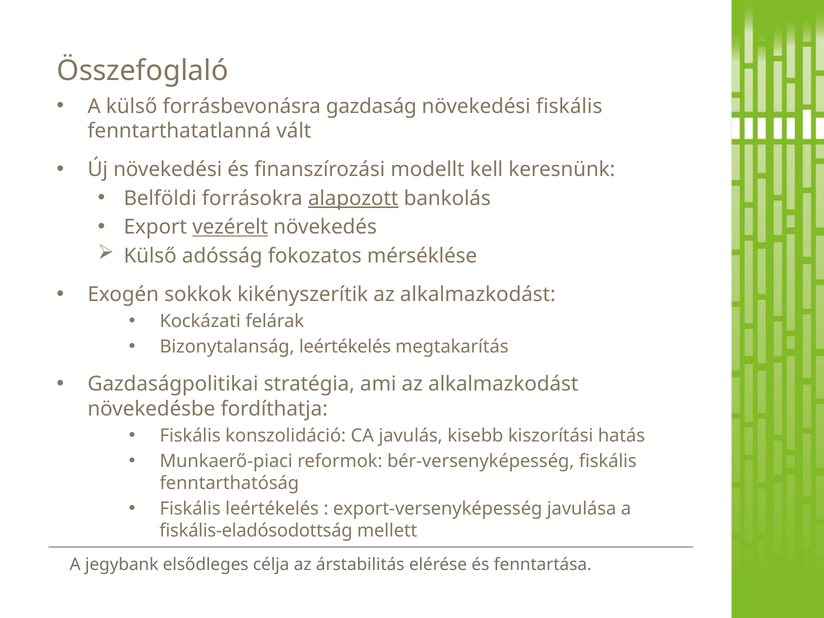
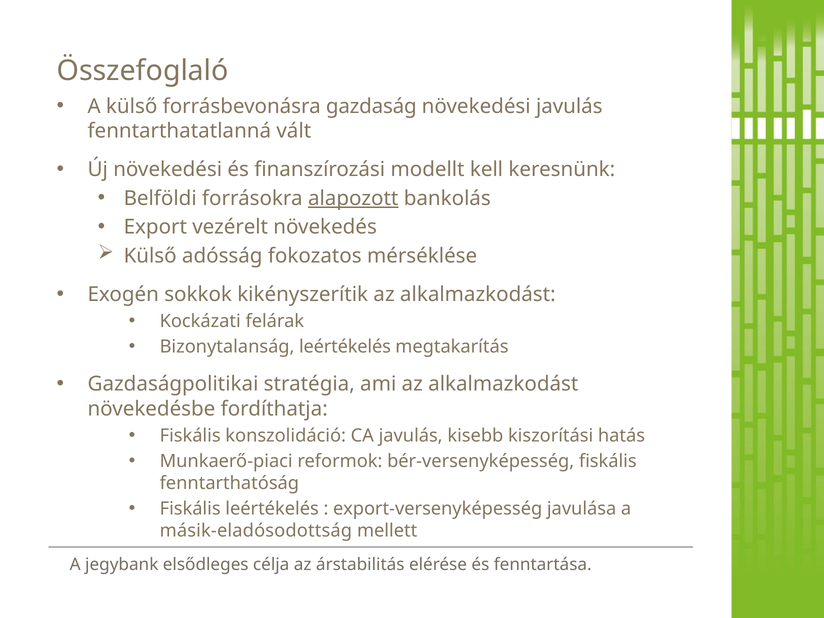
növekedési fiskális: fiskális -> javulás
vezérelt underline: present -> none
fiskális-eladósodottság: fiskális-eladósodottság -> másik-eladósodottság
